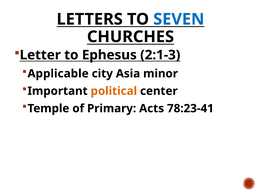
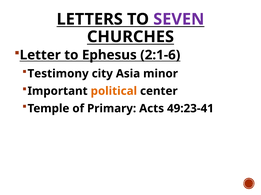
SEVEN colour: blue -> purple
2:1-3: 2:1-3 -> 2:1-6
Applicable: Applicable -> Testimony
78:23-41: 78:23-41 -> 49:23-41
